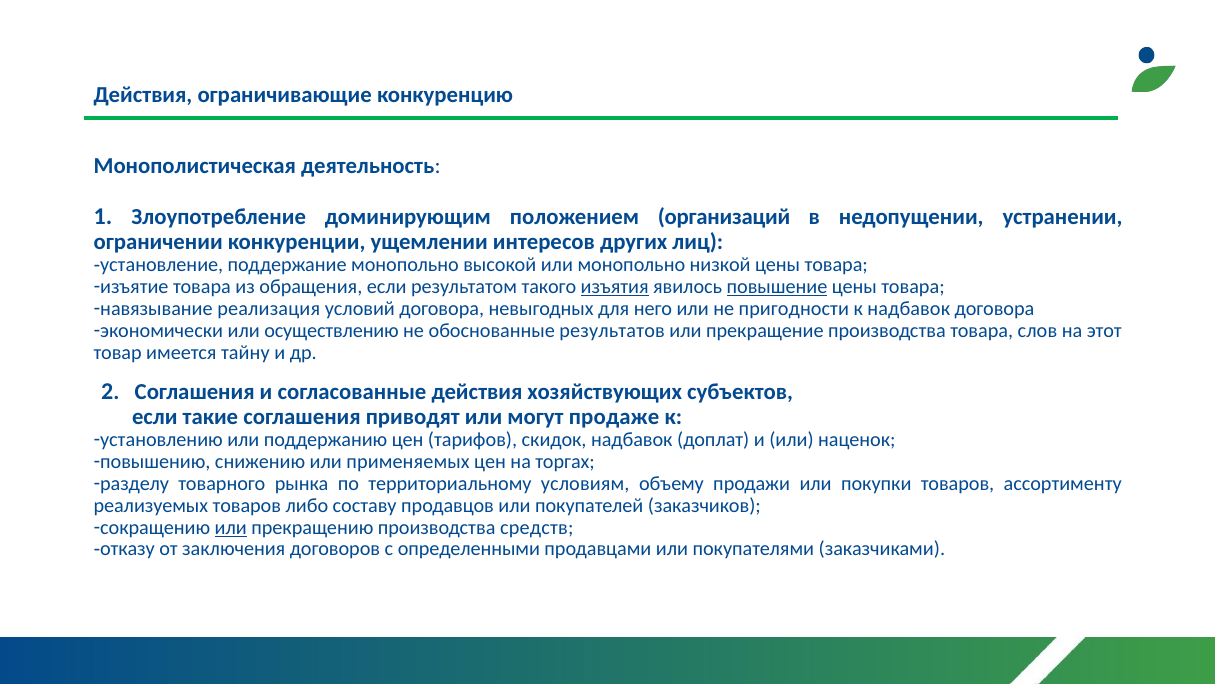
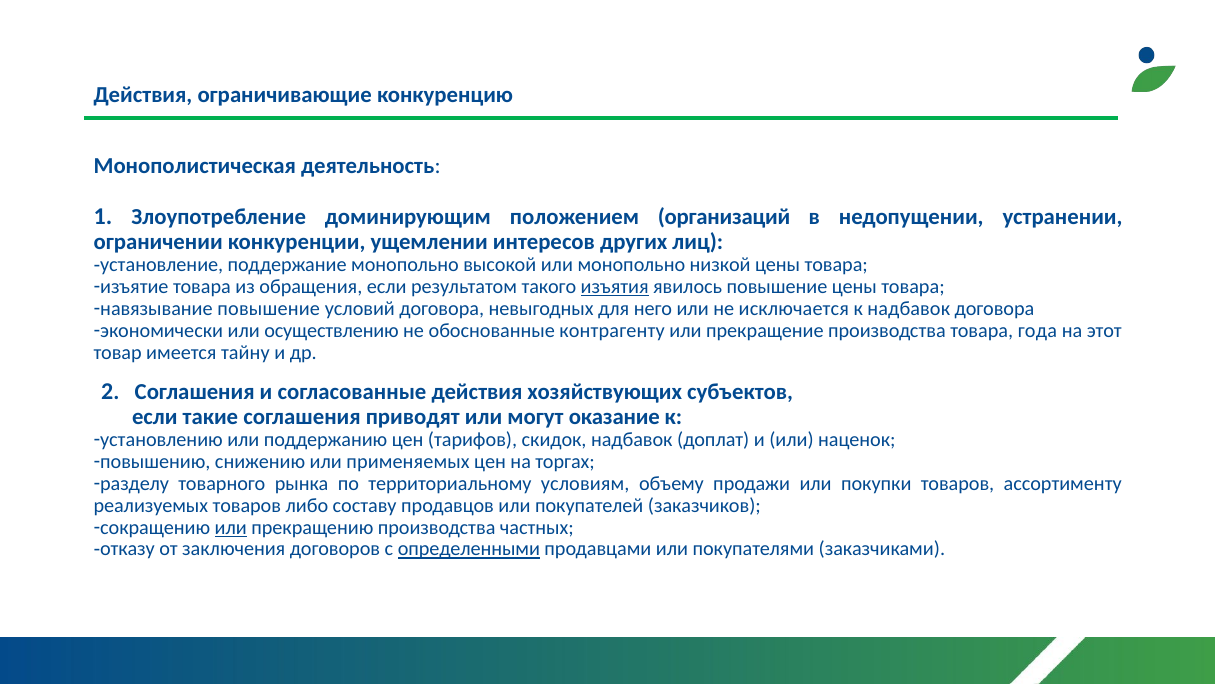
повышение at (777, 287) underline: present -> none
навязывание реализация: реализация -> повышение
пригодности: пригодности -> исключается
результатов: результатов -> контрагенту
слов: слов -> года
продаже: продаже -> оказание
средств: средств -> частных
определенными underline: none -> present
